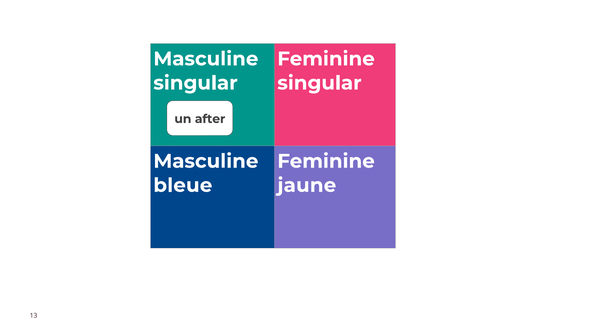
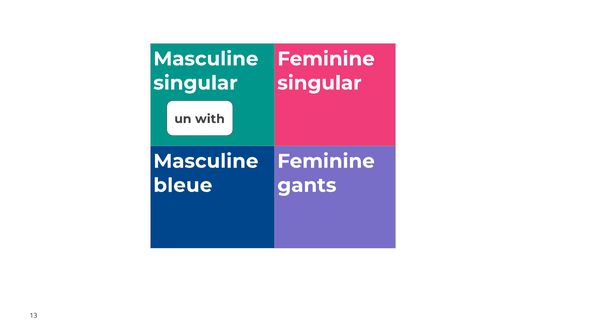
after: after -> with
jaune: jaune -> gants
